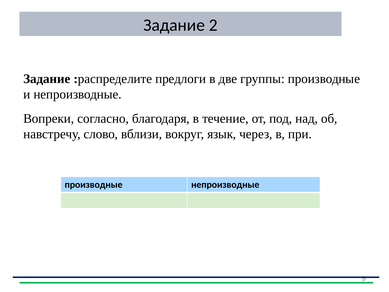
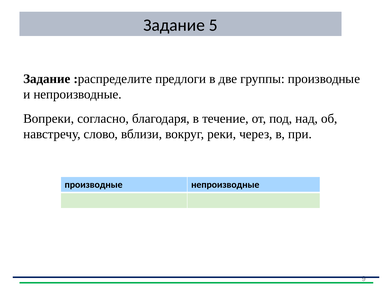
2: 2 -> 5
язык: язык -> реки
